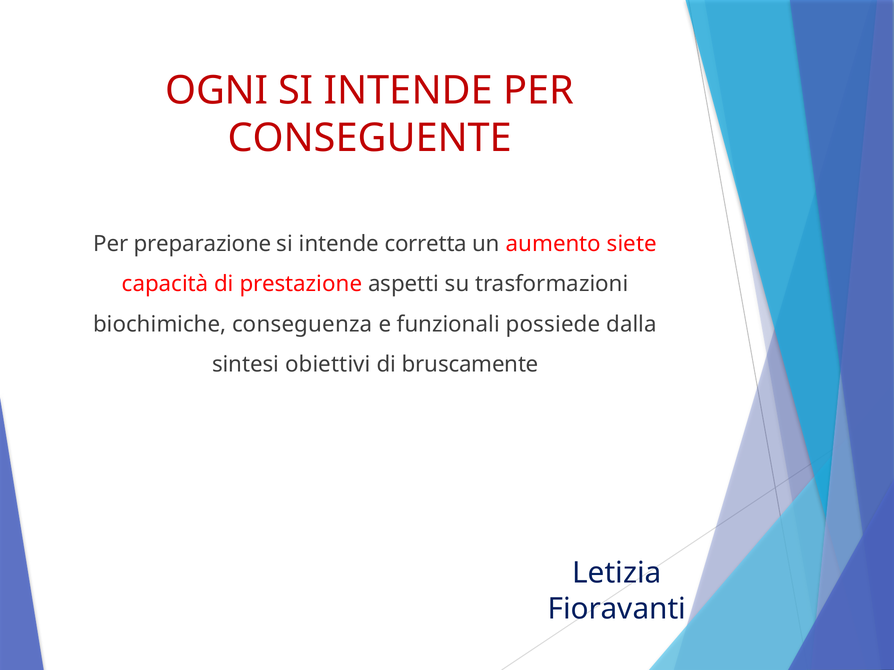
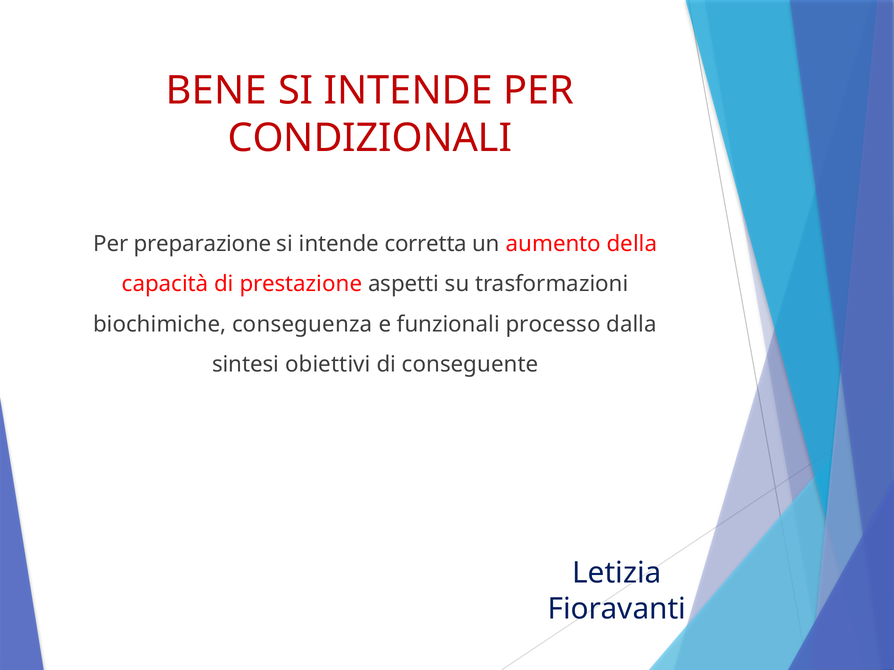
OGNI: OGNI -> BENE
CONSEGUENTE: CONSEGUENTE -> CONDIZIONALI
siete: siete -> della
possiede: possiede -> processo
bruscamente: bruscamente -> conseguente
